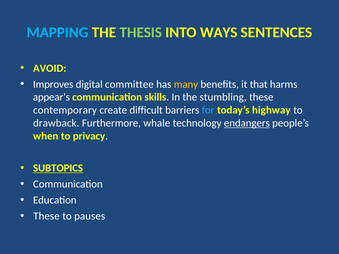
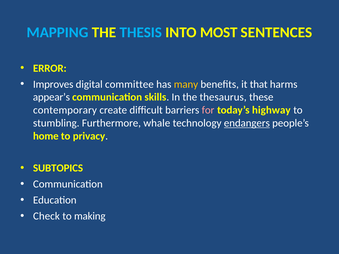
THESIS colour: light green -> light blue
WAYS: WAYS -> MOST
AVOID: AVOID -> ERROR
stumbling: stumbling -> thesaurus
for colour: light blue -> pink
drawback: drawback -> stumbling
when: when -> home
SUBTOPICS underline: present -> none
These at (46, 216): These -> Check
pauses: pauses -> making
